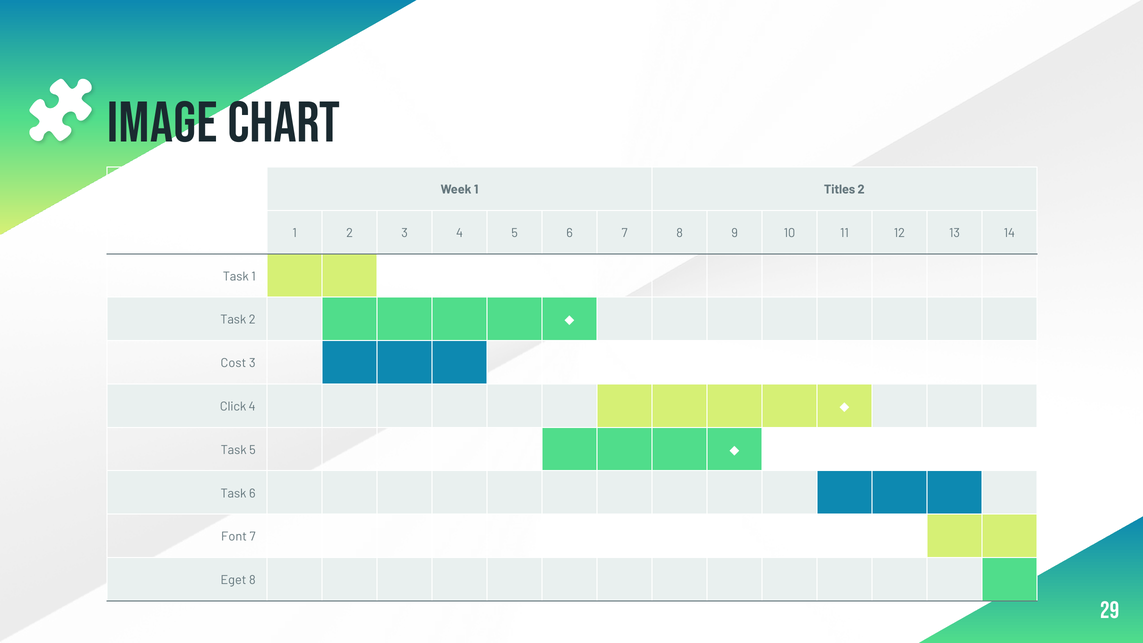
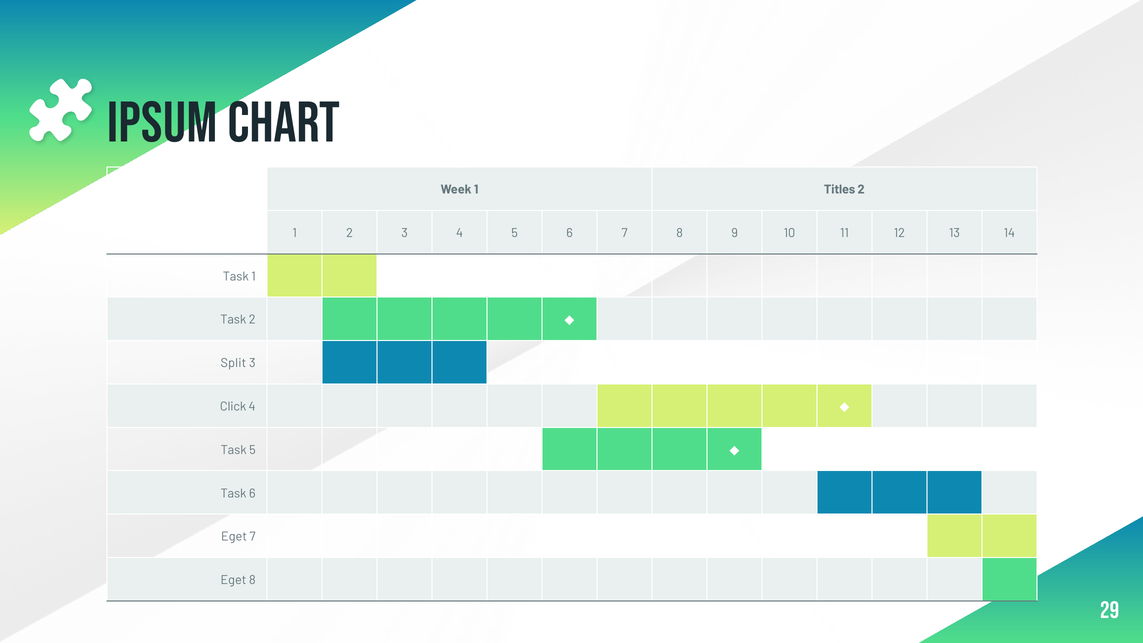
Image: Image -> Ipsum
Cost: Cost -> Split
Font at (234, 537): Font -> Eget
